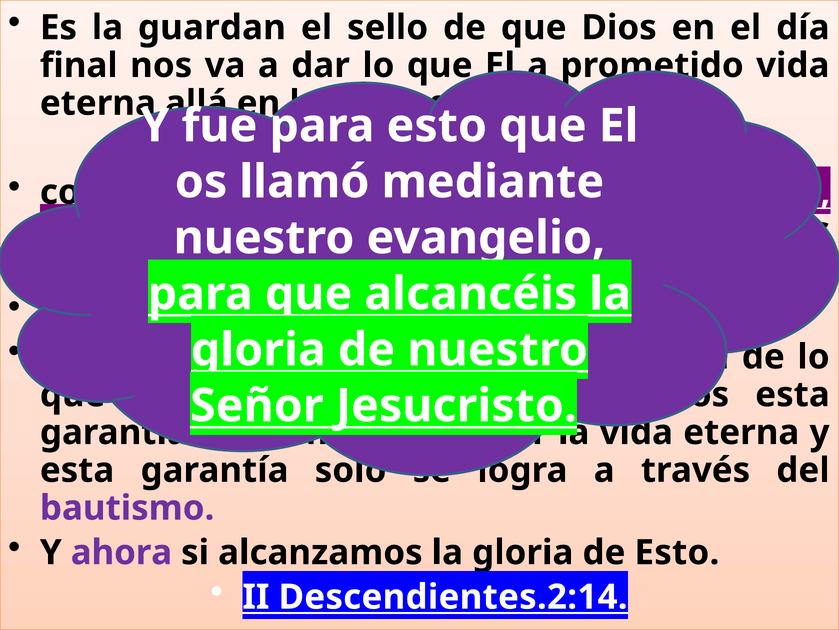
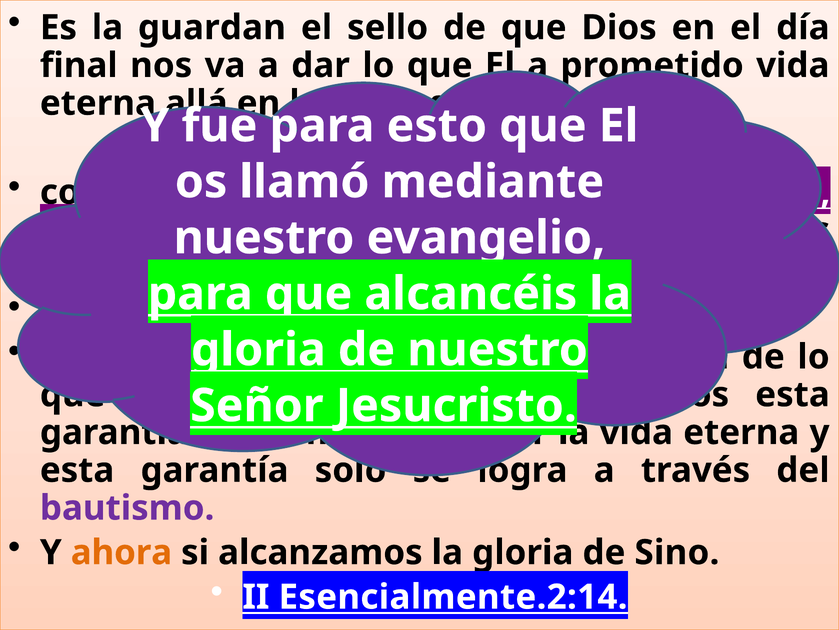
ahora colour: purple -> orange
Esto at (677, 552): Esto -> Sino
Descendientes.2:14: Descendientes.2:14 -> Esencialmente.2:14
